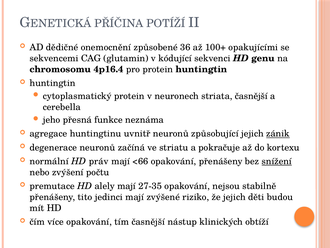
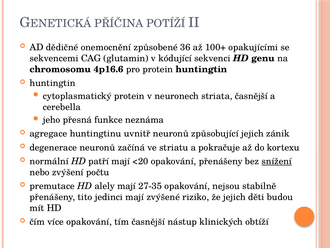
4p16.4: 4p16.4 -> 4p16.6
zánik underline: present -> none
práv: práv -> patří
<66: <66 -> <20
